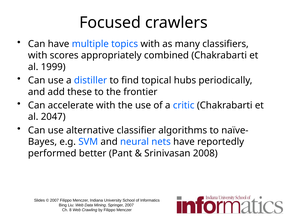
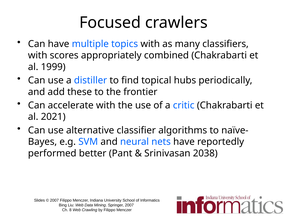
2047: 2047 -> 2021
2008: 2008 -> 2038
